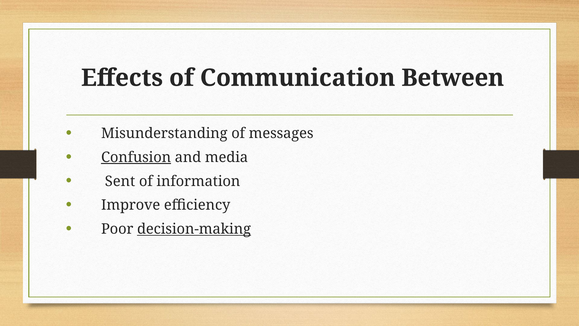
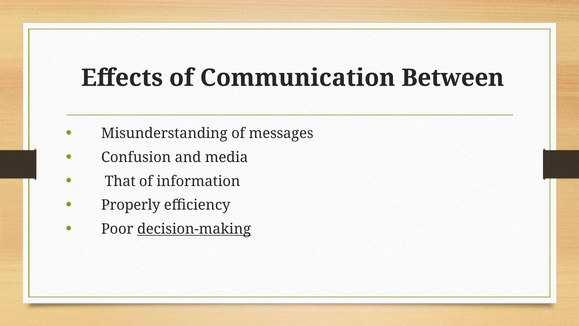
Confusion underline: present -> none
Sent: Sent -> That
Improve: Improve -> Properly
